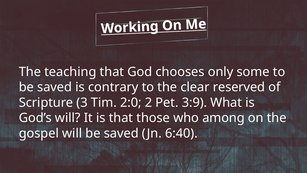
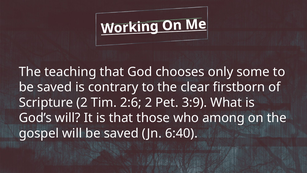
reserved: reserved -> firstborn
Scripture 3: 3 -> 2
2:0: 2:0 -> 2:6
